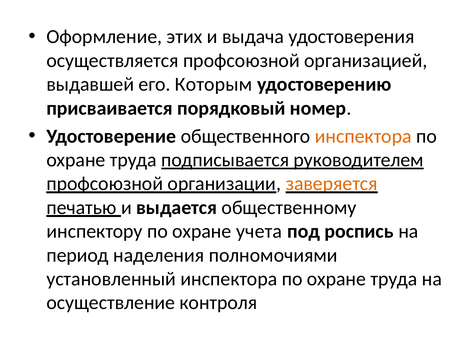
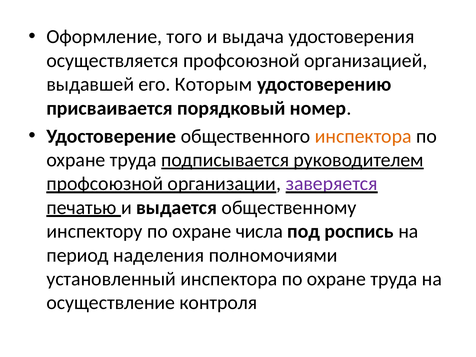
этих: этих -> того
заверяется colour: orange -> purple
учета: учета -> числа
